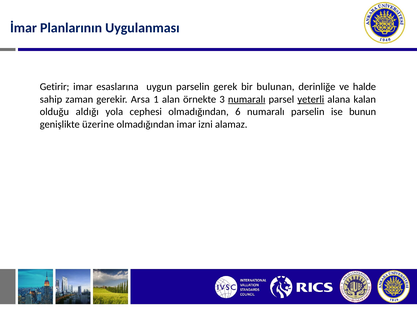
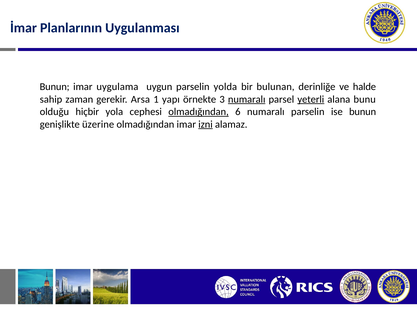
Getirir at (55, 87): Getirir -> Bunun
esaslarına: esaslarına -> uygulama
gerek: gerek -> yolda
alan: alan -> yapı
kalan: kalan -> bunu
aldığı: aldığı -> hiçbir
olmadığından at (199, 112) underline: none -> present
izni underline: none -> present
